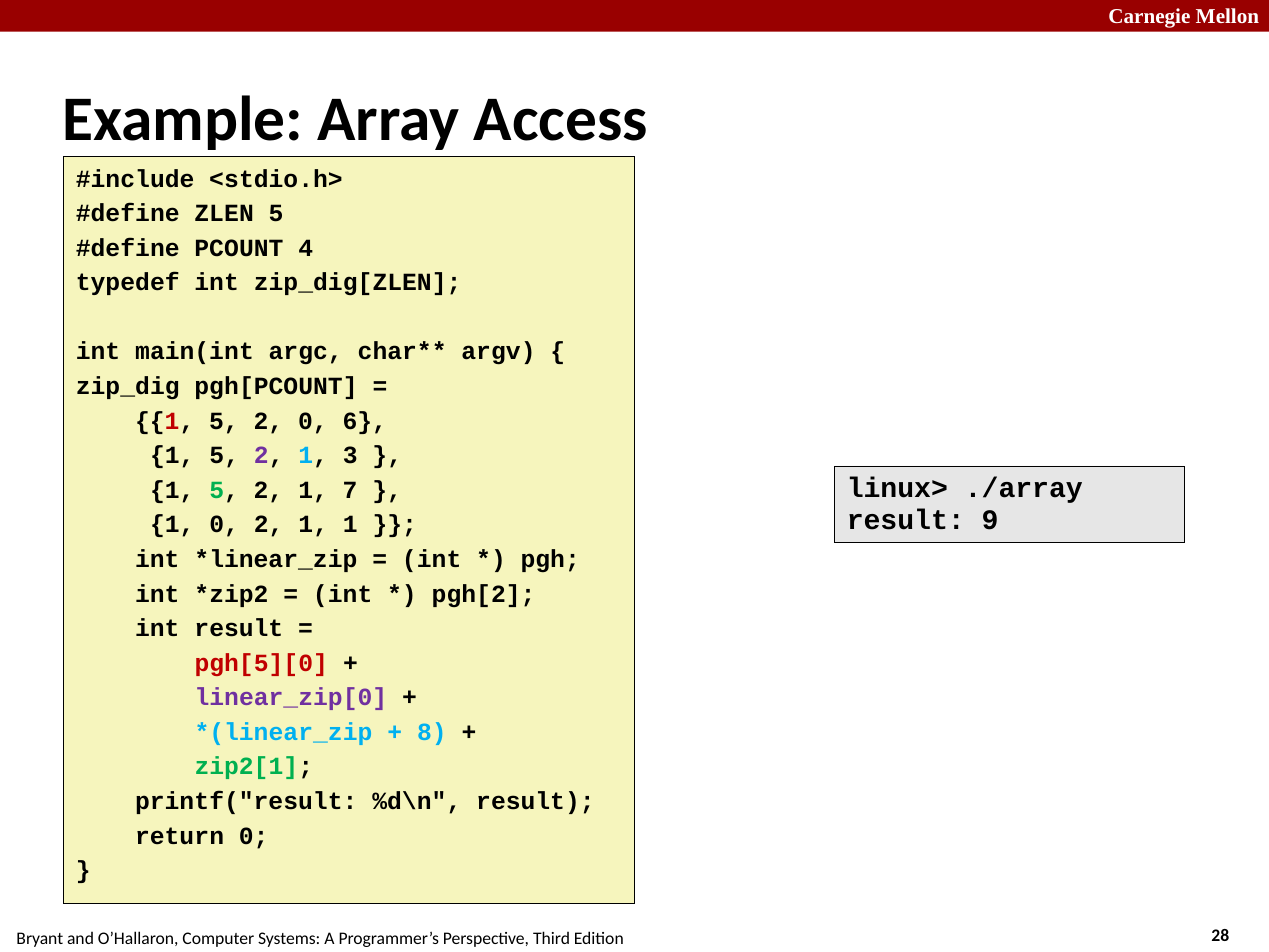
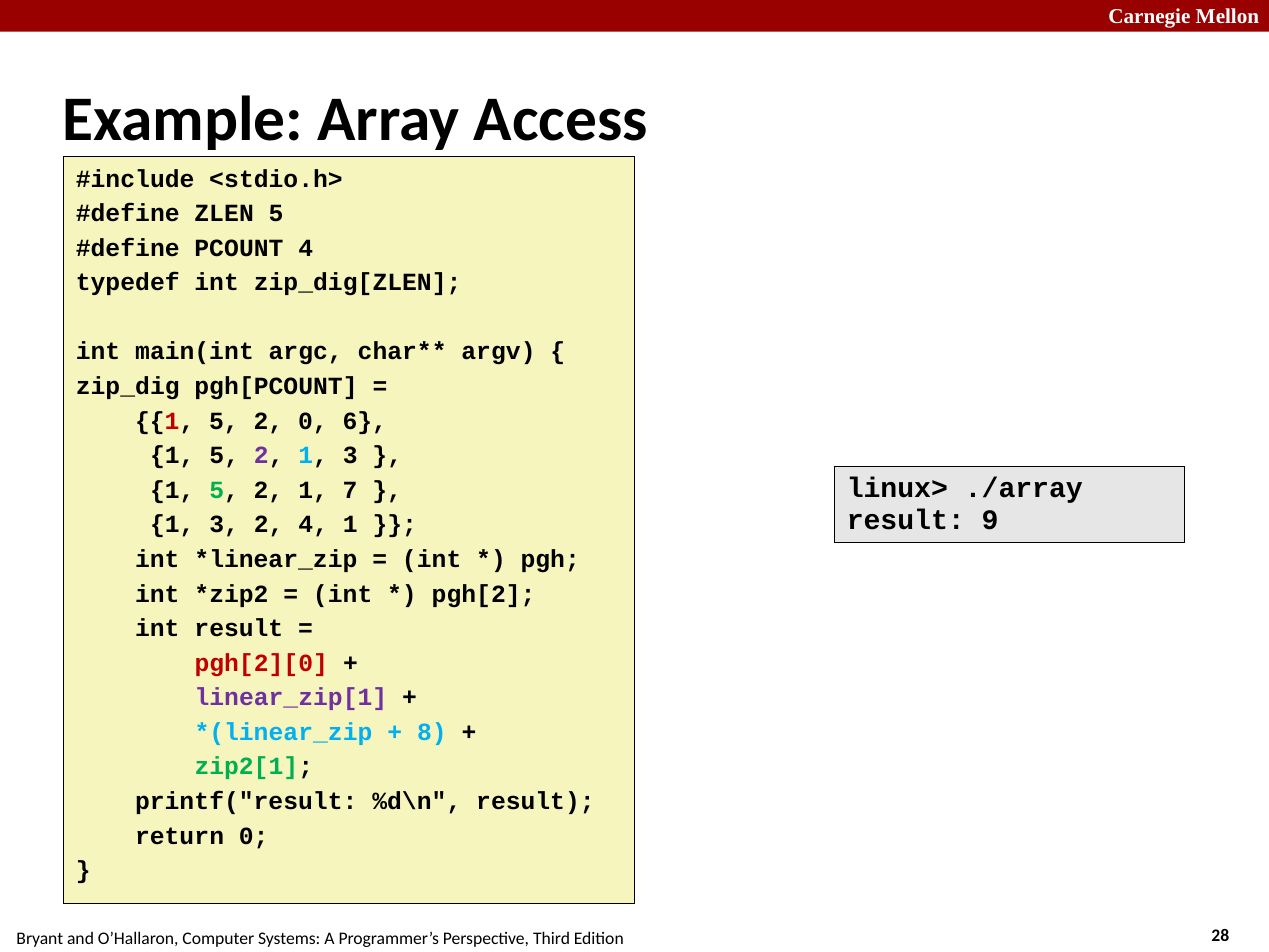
0 at (224, 525): 0 -> 3
1 at (313, 525): 1 -> 4
pgh[5][0: pgh[5][0 -> pgh[2][0
linear_zip[0: linear_zip[0 -> linear_zip[1
